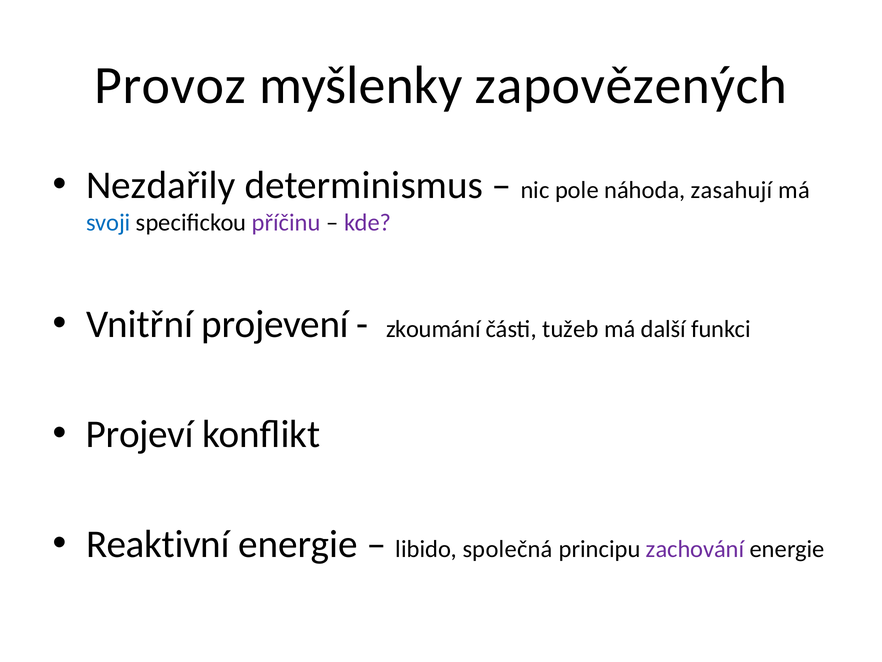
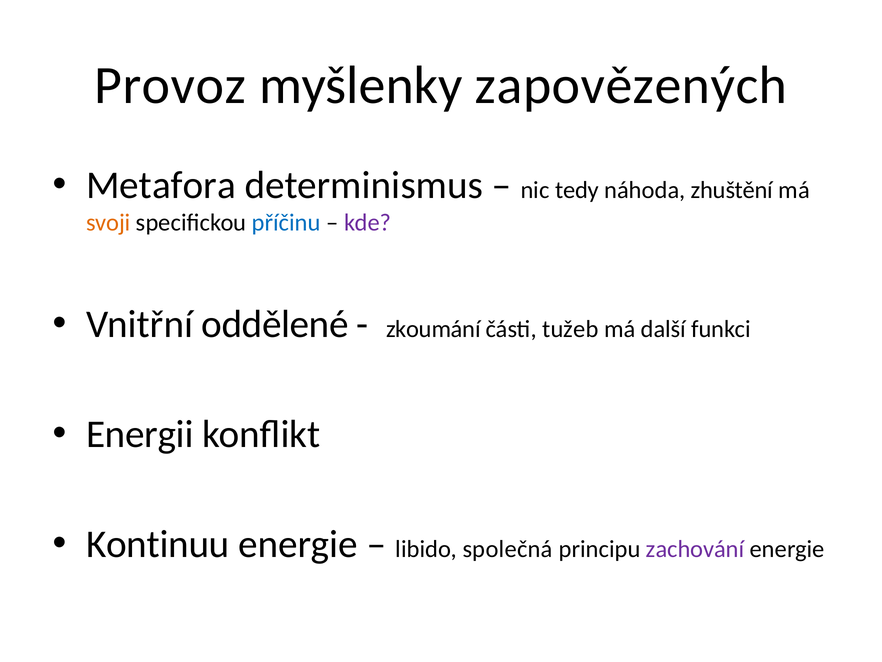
Nezdařily: Nezdařily -> Metafora
pole: pole -> tedy
zasahují: zasahují -> zhuštění
svoji colour: blue -> orange
příčinu colour: purple -> blue
projevení: projevení -> oddělené
Projeví: Projeví -> Energii
Reaktivní: Reaktivní -> Kontinuu
